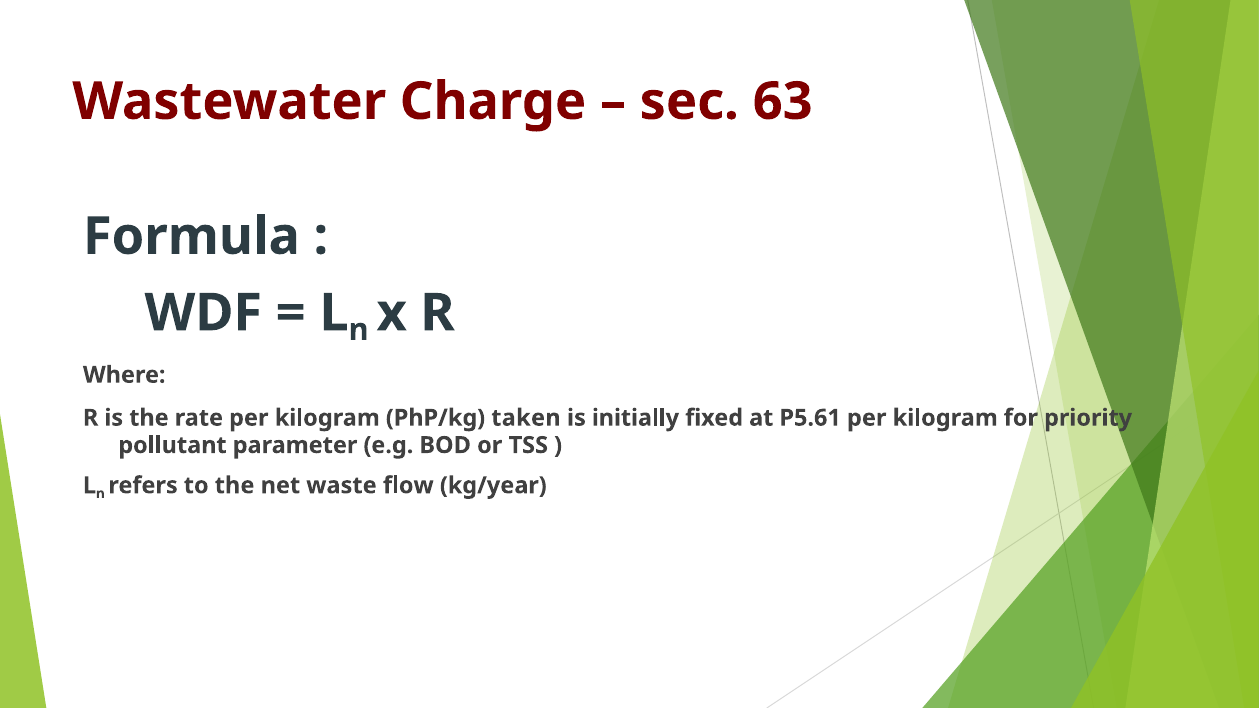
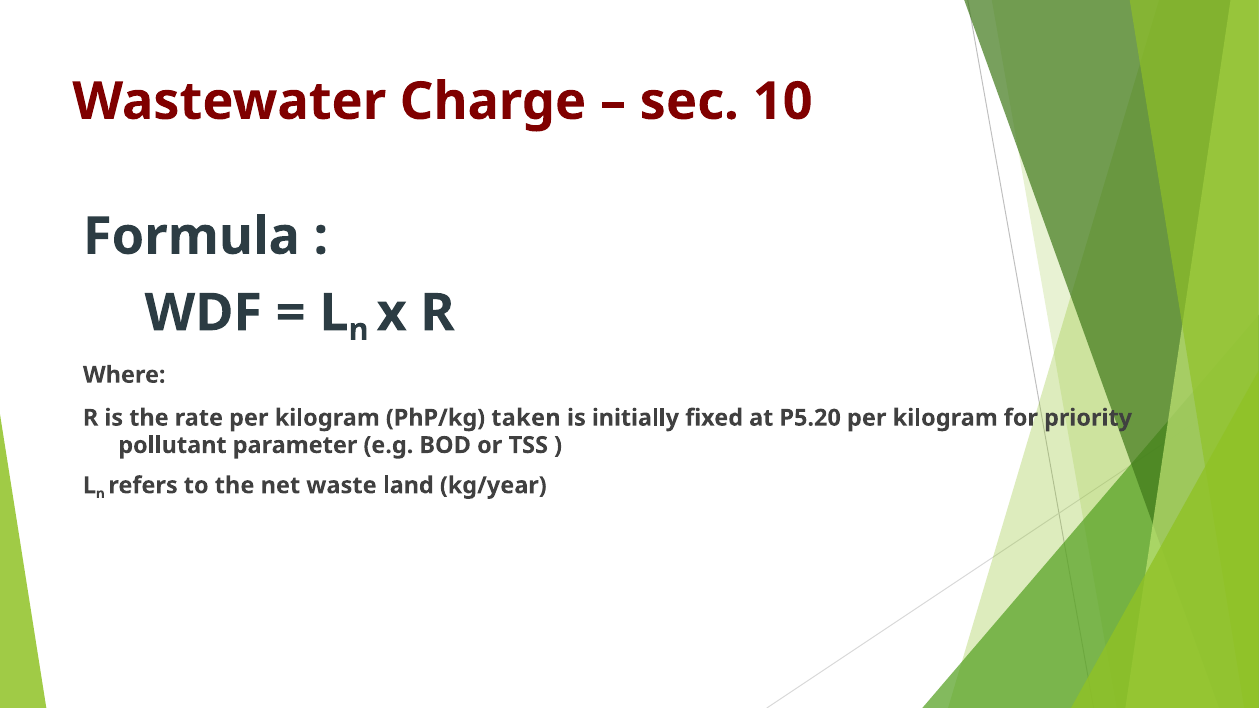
63: 63 -> 10
P5.61: P5.61 -> P5.20
flow: flow -> land
